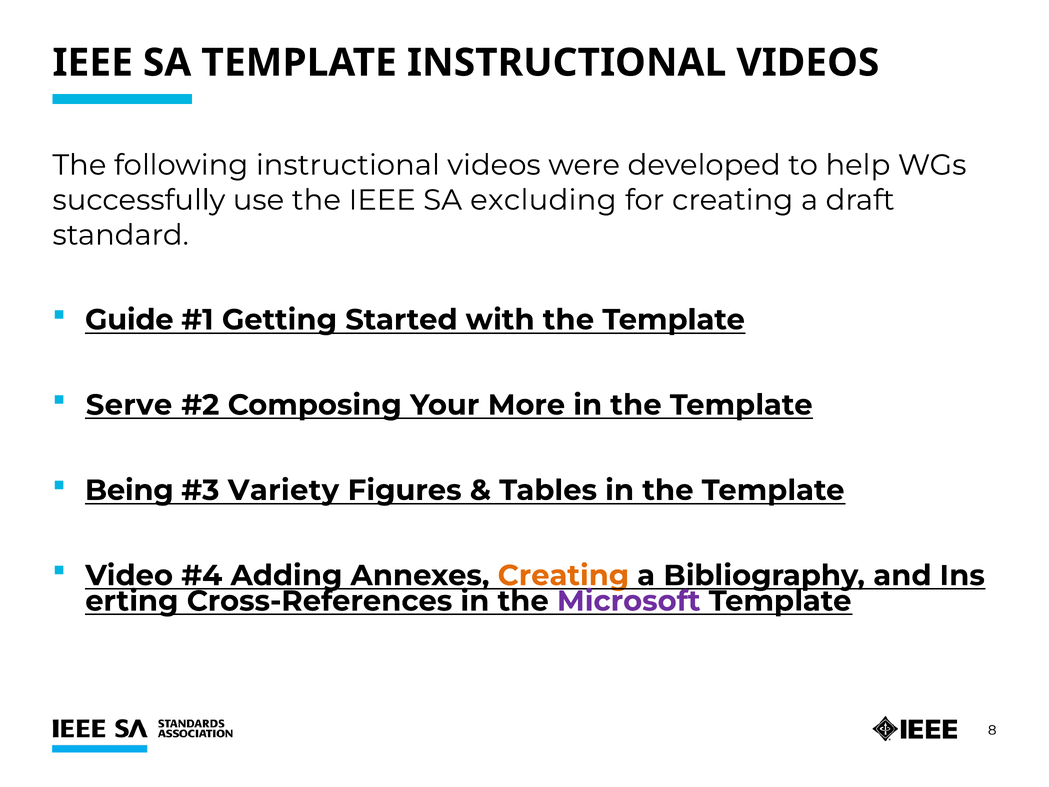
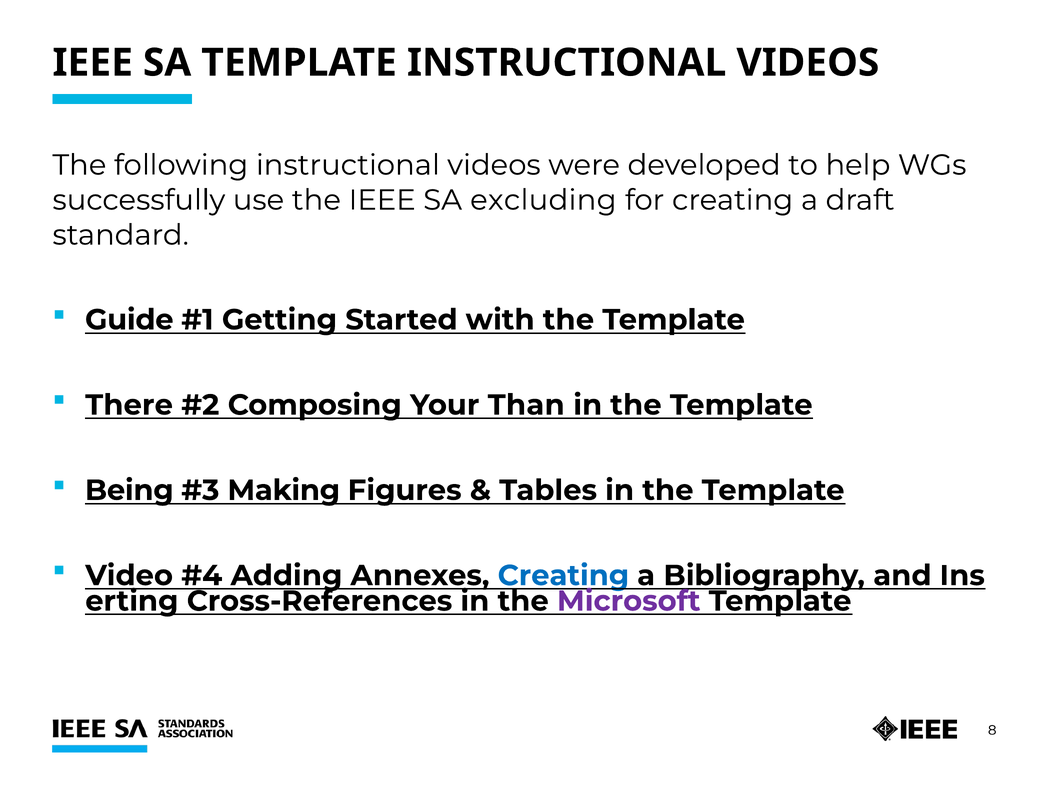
Serve: Serve -> There
More: More -> Than
Variety: Variety -> Making
Creating at (563, 575) colour: orange -> blue
